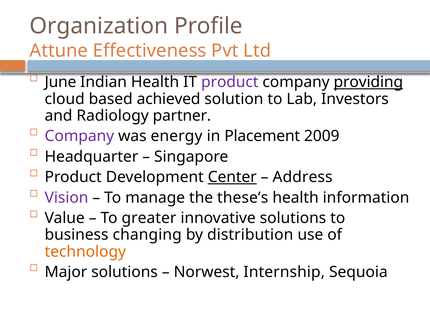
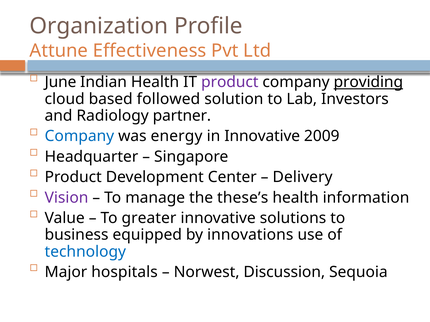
achieved: achieved -> followed
Company at (79, 136) colour: purple -> blue
in Placement: Placement -> Innovative
Center underline: present -> none
Address: Address -> Delivery
changing: changing -> equipped
distribution: distribution -> innovations
technology colour: orange -> blue
Major solutions: solutions -> hospitals
Internship: Internship -> Discussion
